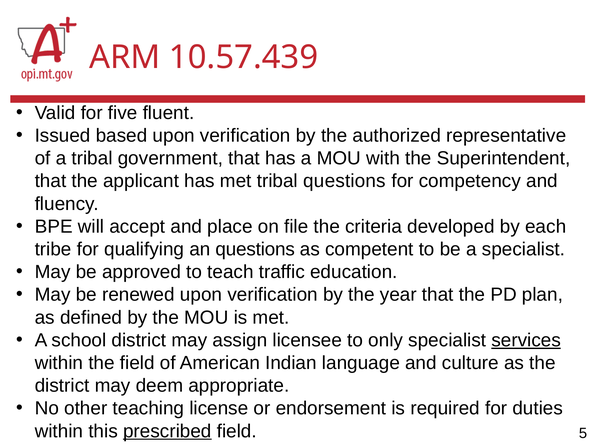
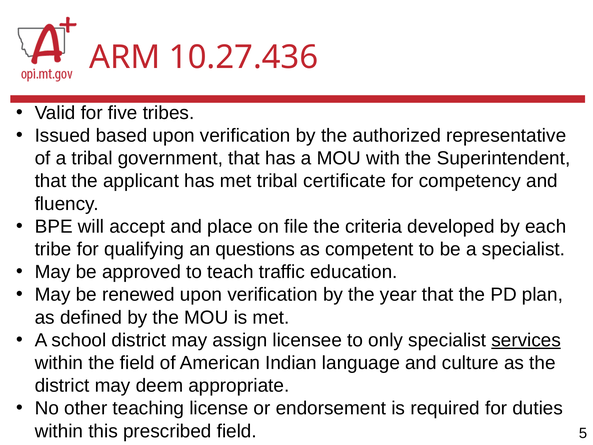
10.57.439: 10.57.439 -> 10.27.436
fluent: fluent -> tribes
tribal questions: questions -> certificate
prescribed underline: present -> none
